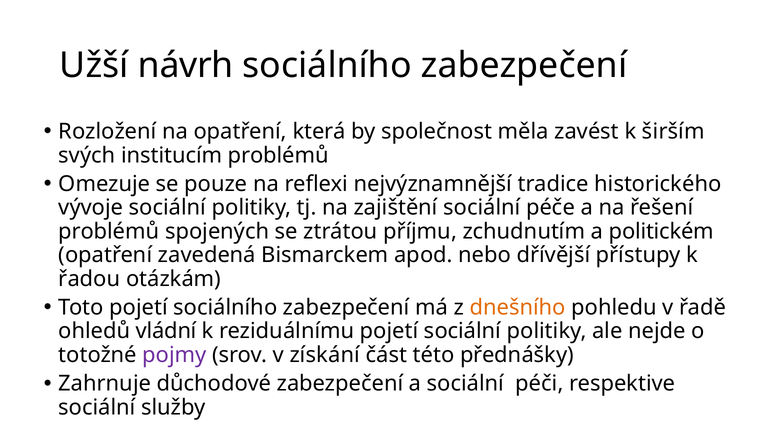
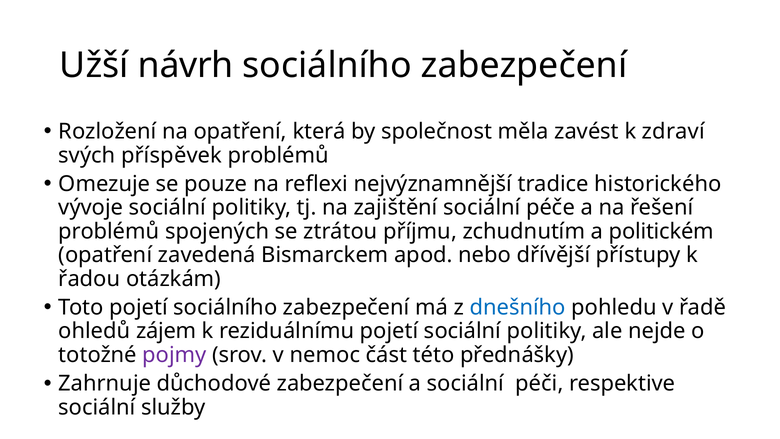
širším: širším -> zdraví
institucím: institucím -> příspěvek
dnešního colour: orange -> blue
vládní: vládní -> zájem
získání: získání -> nemoc
